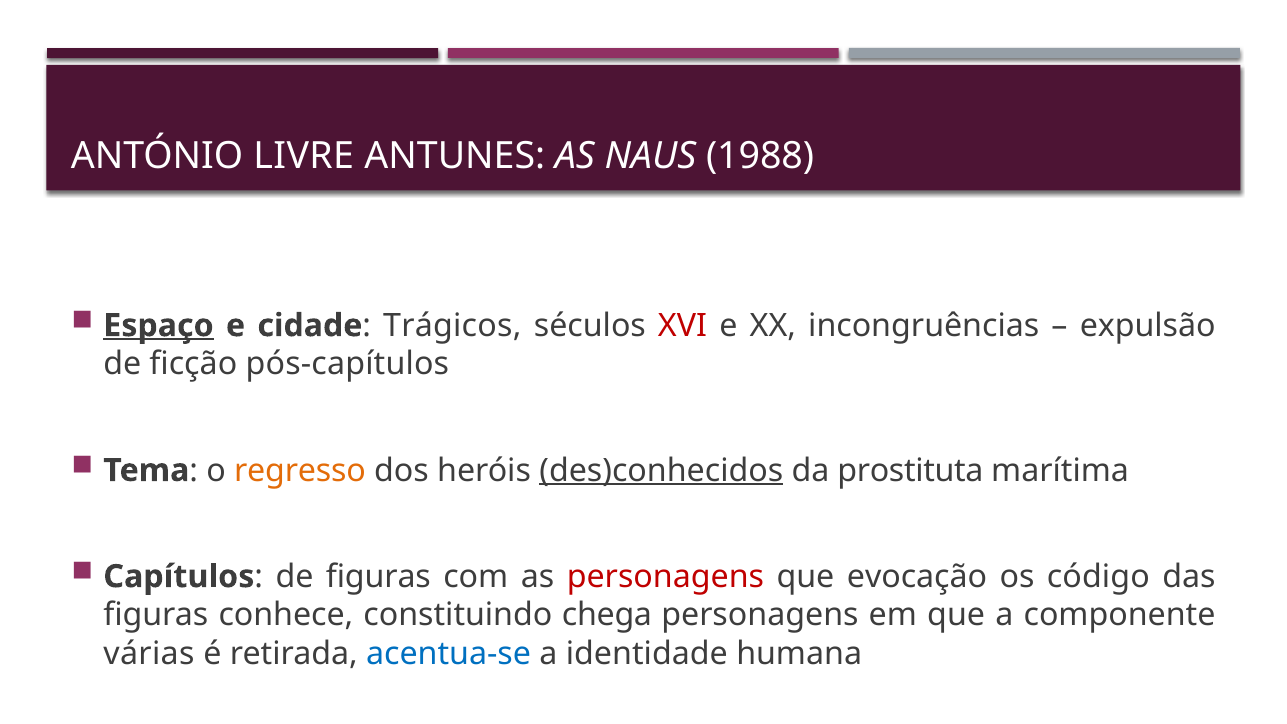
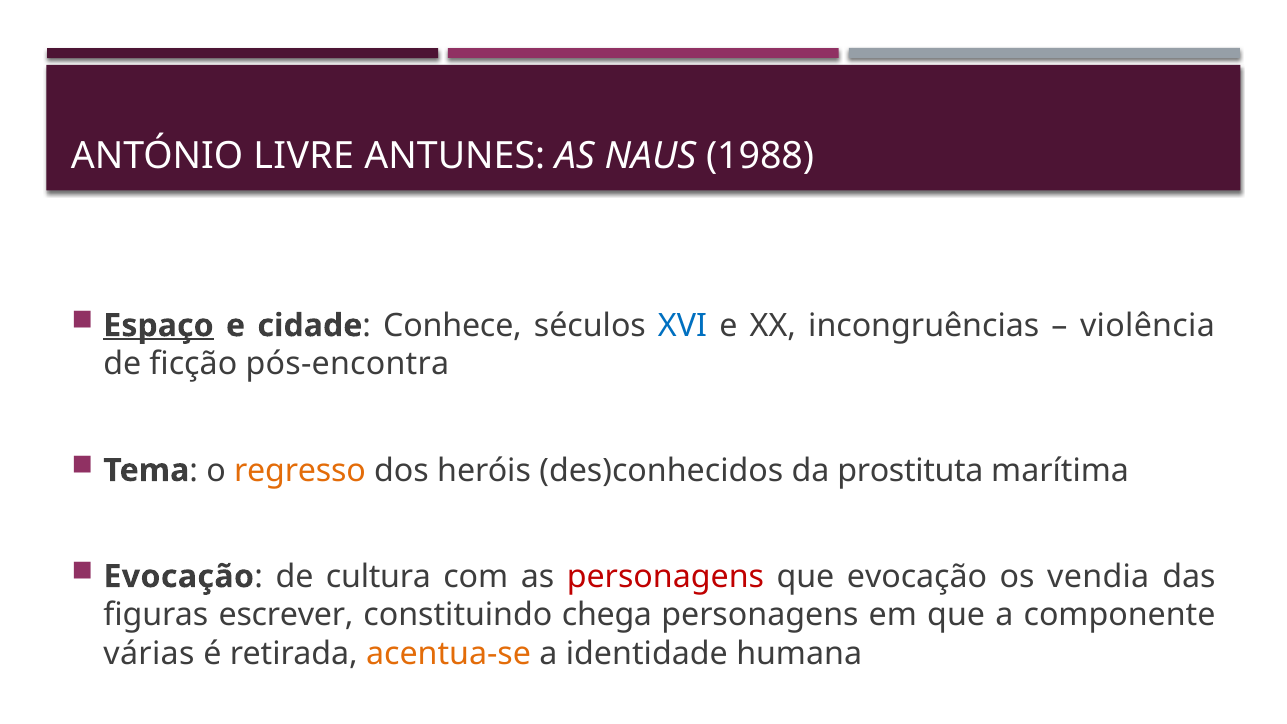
Trágicos: Trágicos -> Conhece
XVI colour: red -> blue
expulsão: expulsão -> violência
pós-capítulos: pós-capítulos -> pós-encontra
des)conhecidos underline: present -> none
Capítulos at (179, 577): Capítulos -> Evocação
de figuras: figuras -> cultura
código: código -> vendia
conhece: conhece -> escrever
acentua-se colour: blue -> orange
